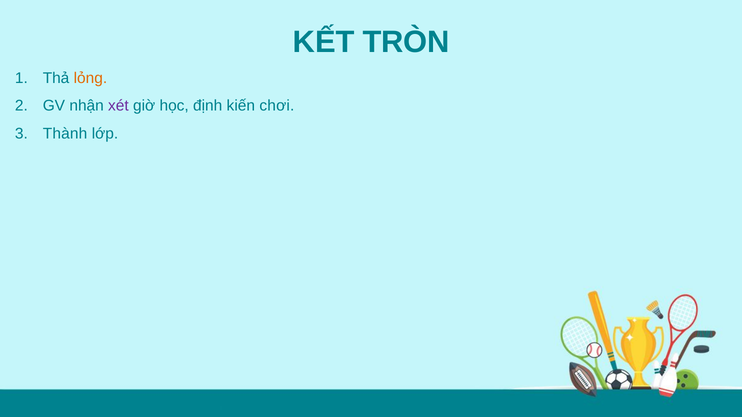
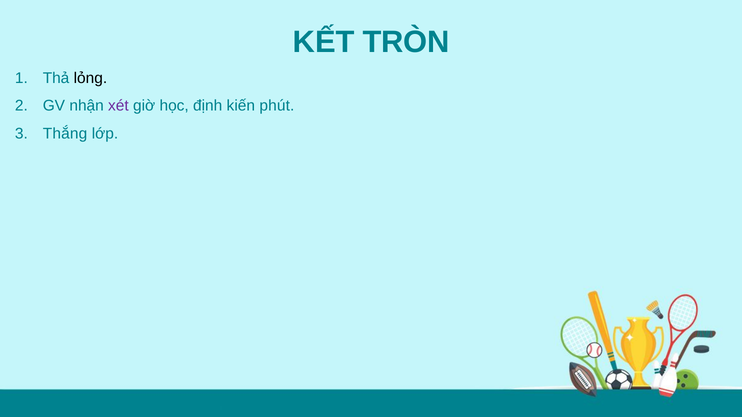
lỏng colour: orange -> black
chơi: chơi -> phút
Thành: Thành -> Thắng
